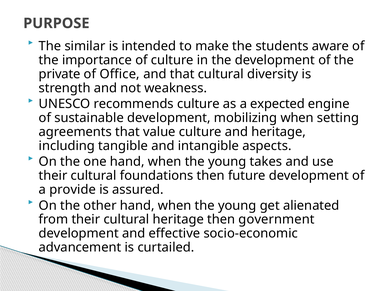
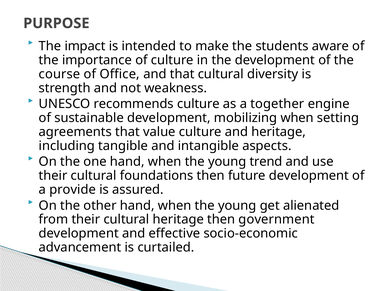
similar: similar -> impact
private: private -> course
expected: expected -> together
takes: takes -> trend
